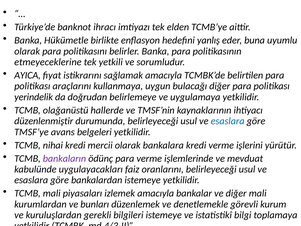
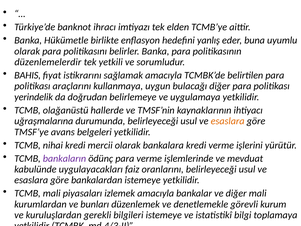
etmeyeceklerine: etmeyeceklerine -> düzenlemelerdir
AYICA: AYICA -> BAHIS
düzenlenmiştir: düzenlenmiştir -> uğraşmalarına
esaslara at (228, 121) colour: blue -> orange
